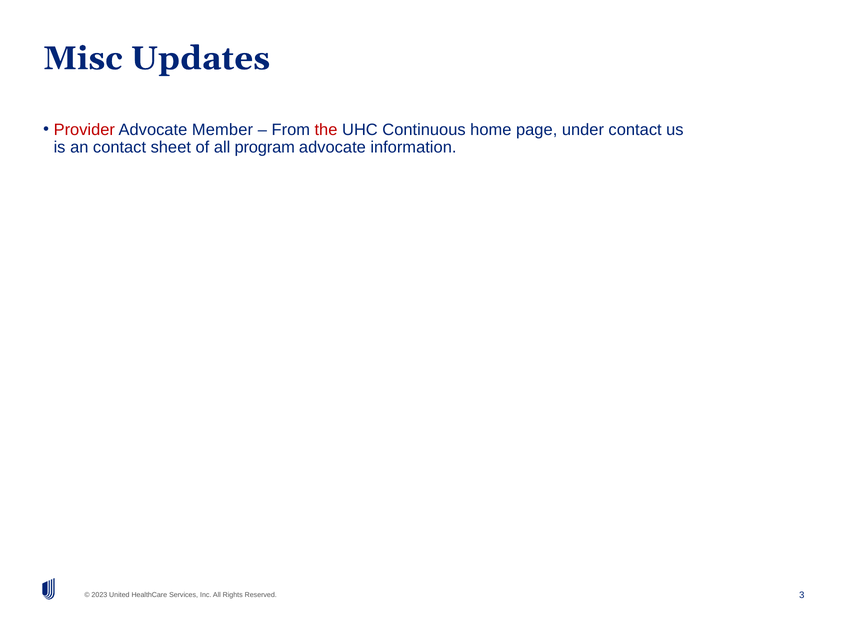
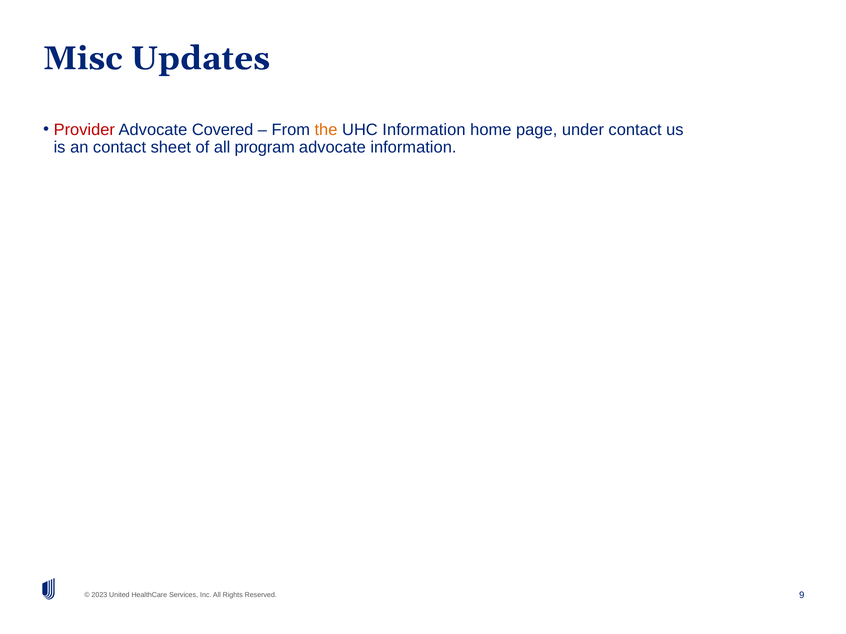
Member: Member -> Covered
the colour: red -> orange
UHC Continuous: Continuous -> Information
3: 3 -> 9
